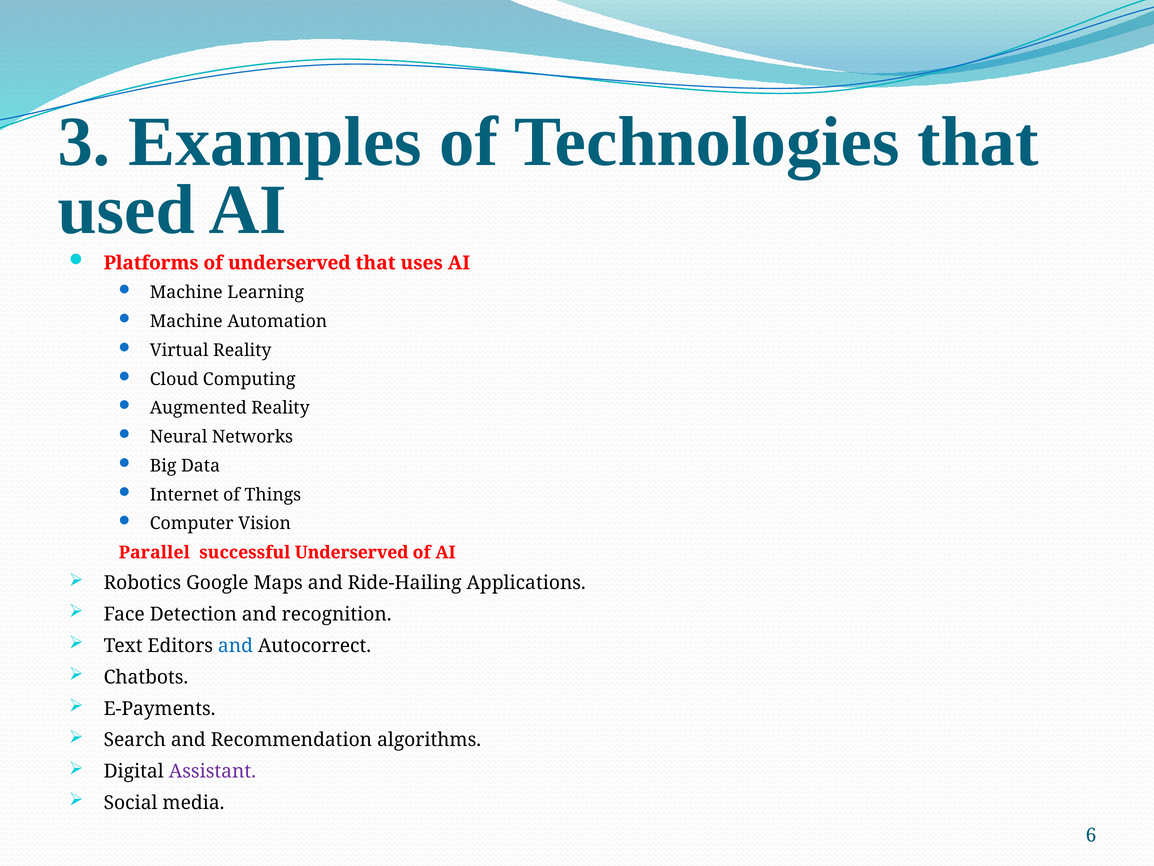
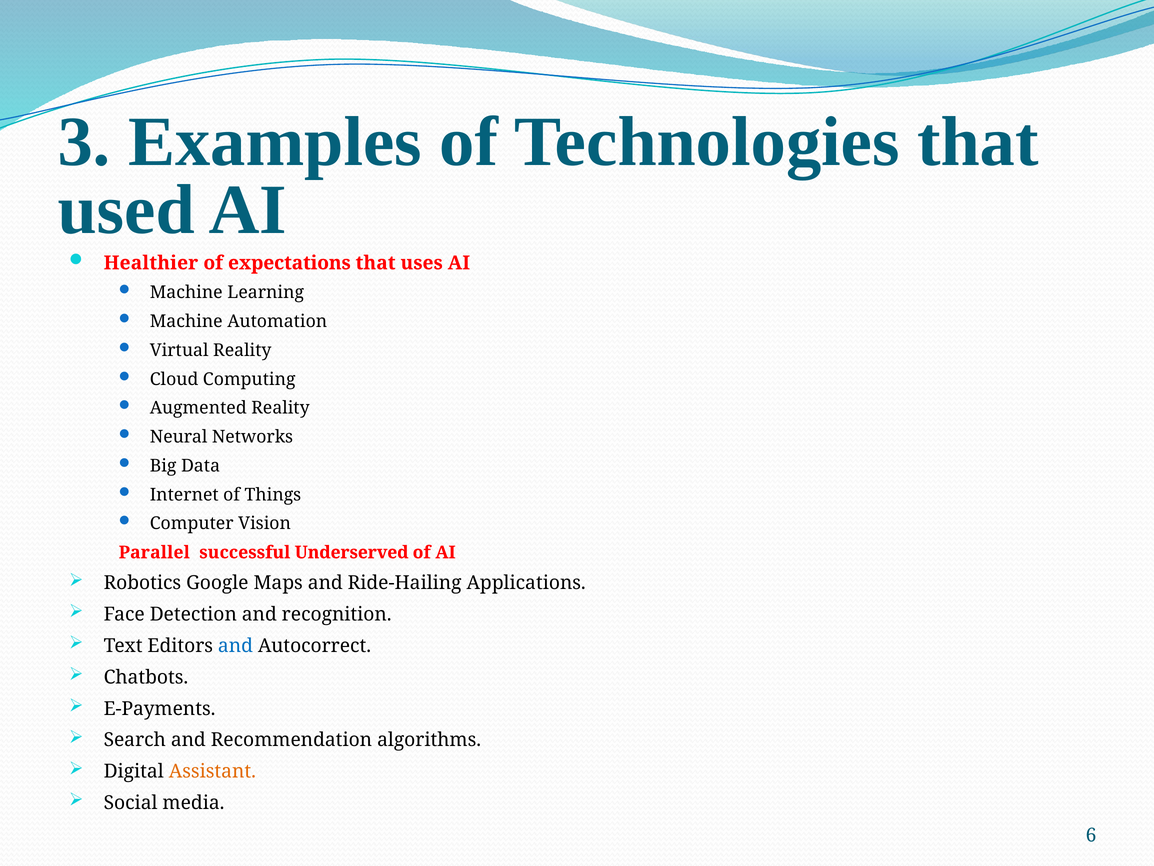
Platforms: Platforms -> Healthier
of underserved: underserved -> expectations
Assistant colour: purple -> orange
